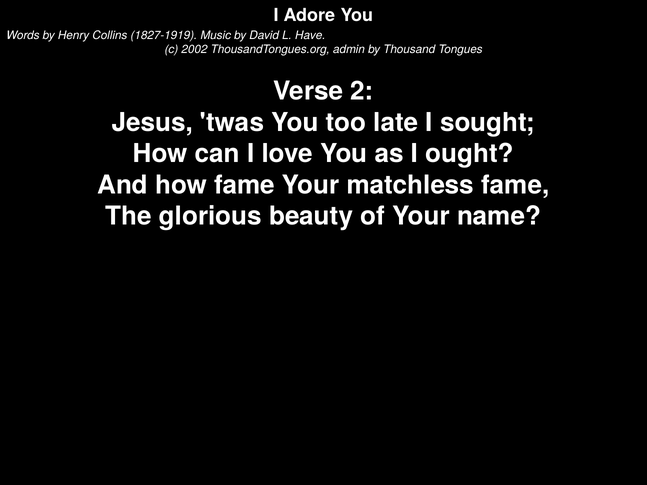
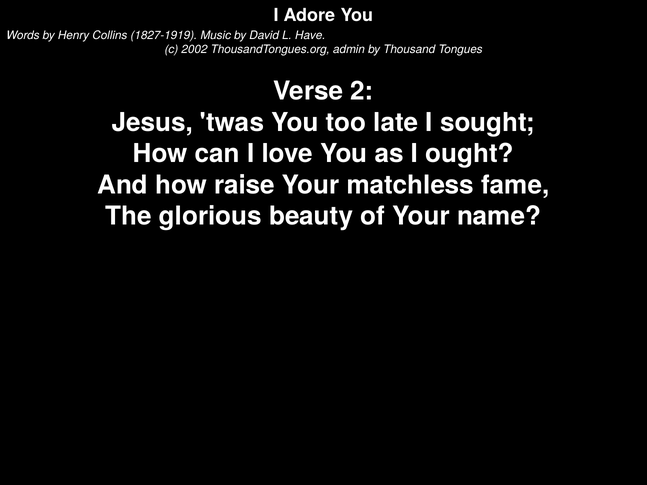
how fame: fame -> raise
